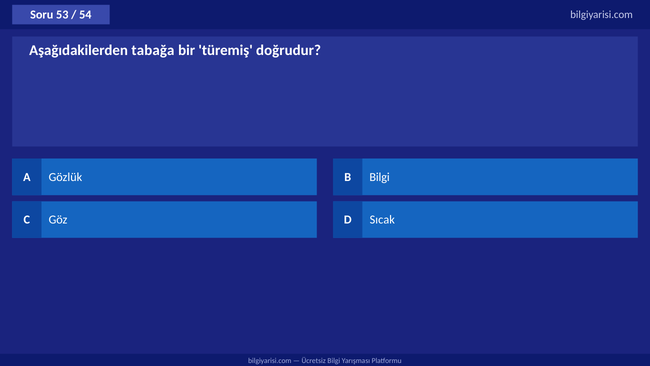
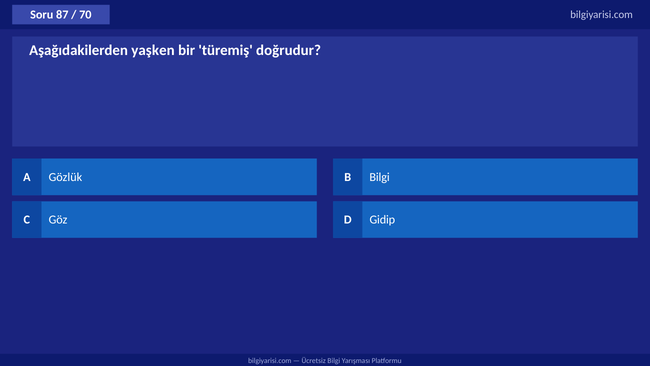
53: 53 -> 87
54: 54 -> 70
tabağa: tabağa -> yaşken
Sıcak: Sıcak -> Gidip
